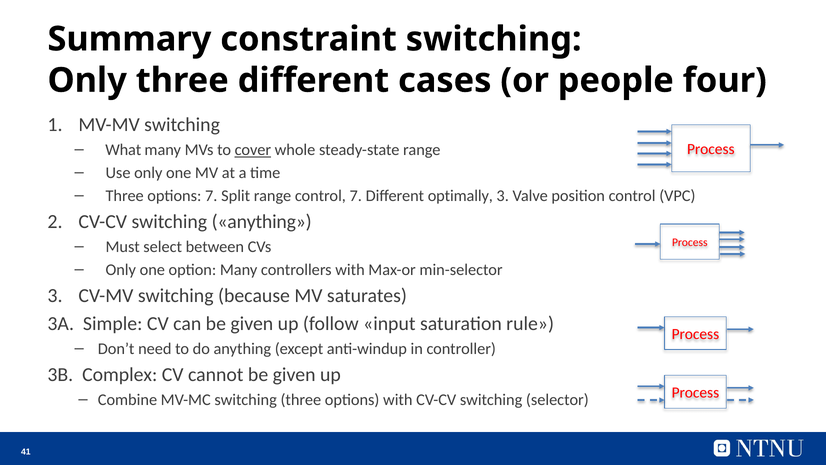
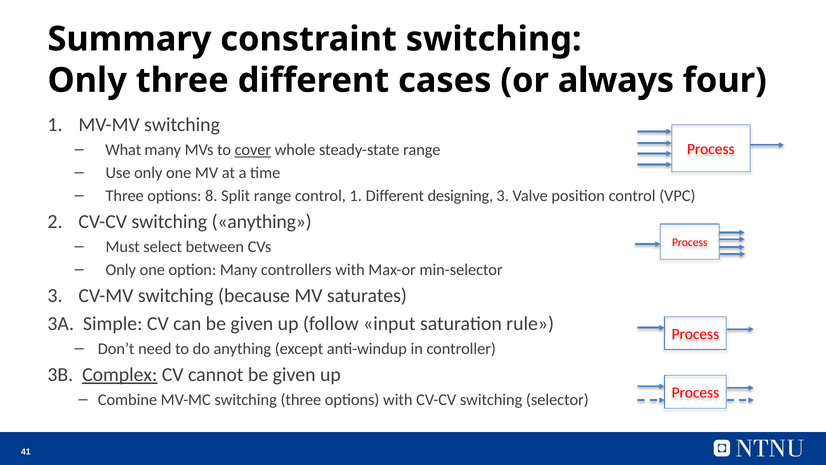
people: people -> always
options 7: 7 -> 8
control 7: 7 -> 1
optimally: optimally -> designing
Complex underline: none -> present
